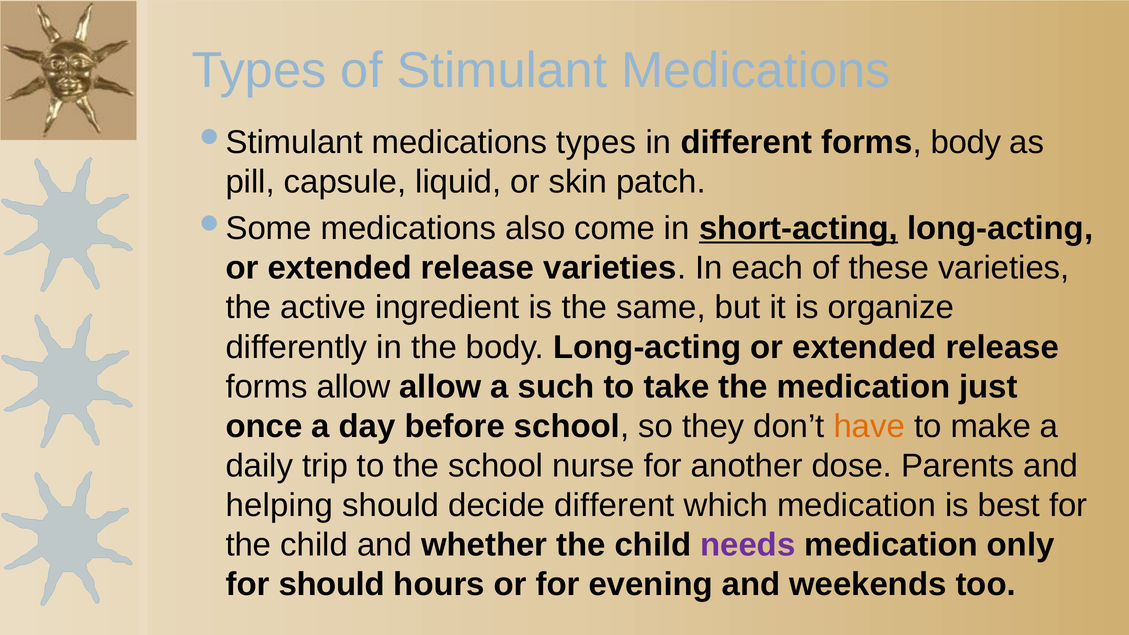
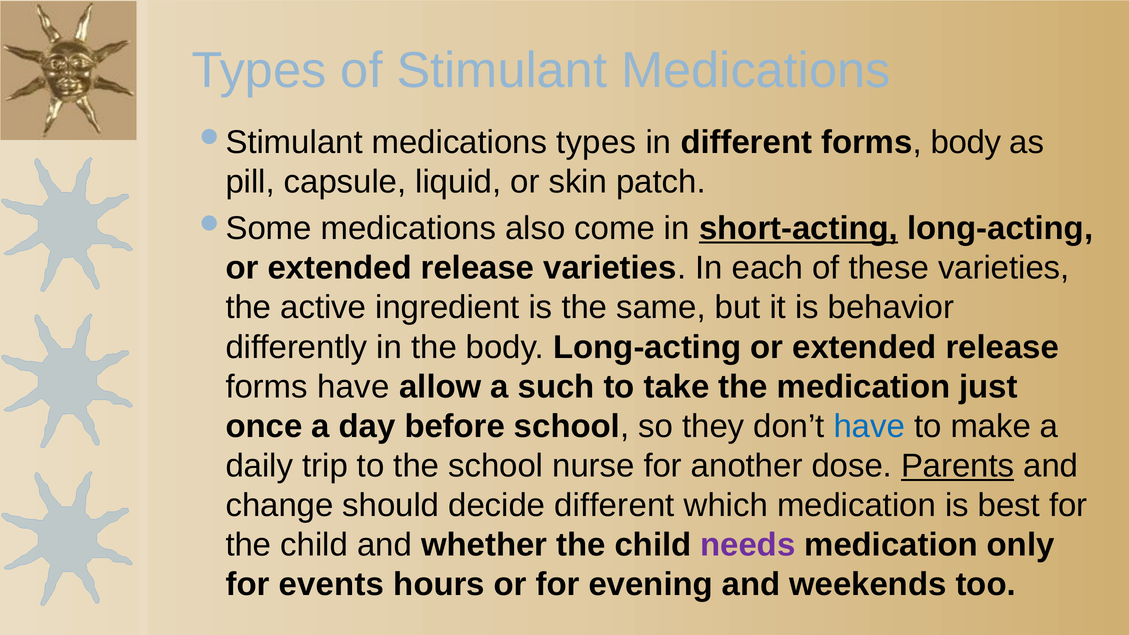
organize: organize -> behavior
forms allow: allow -> have
have at (869, 426) colour: orange -> blue
Parents underline: none -> present
helping: helping -> change
for should: should -> events
